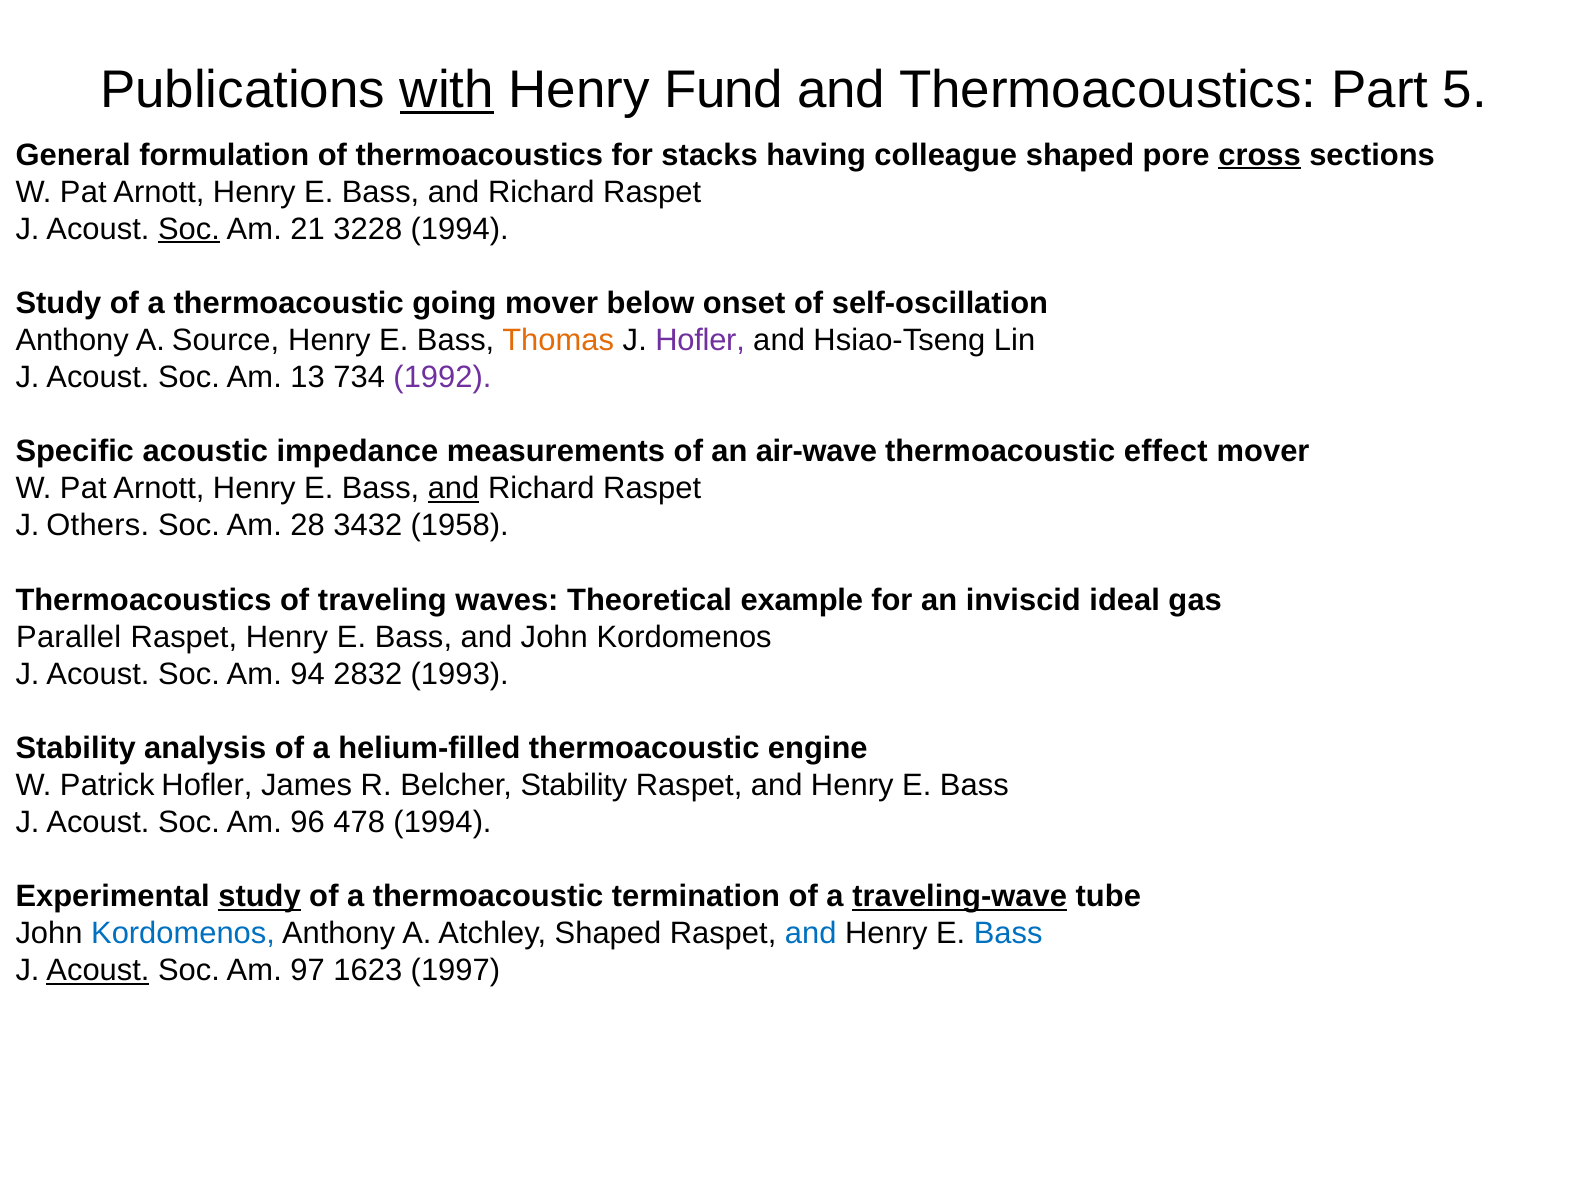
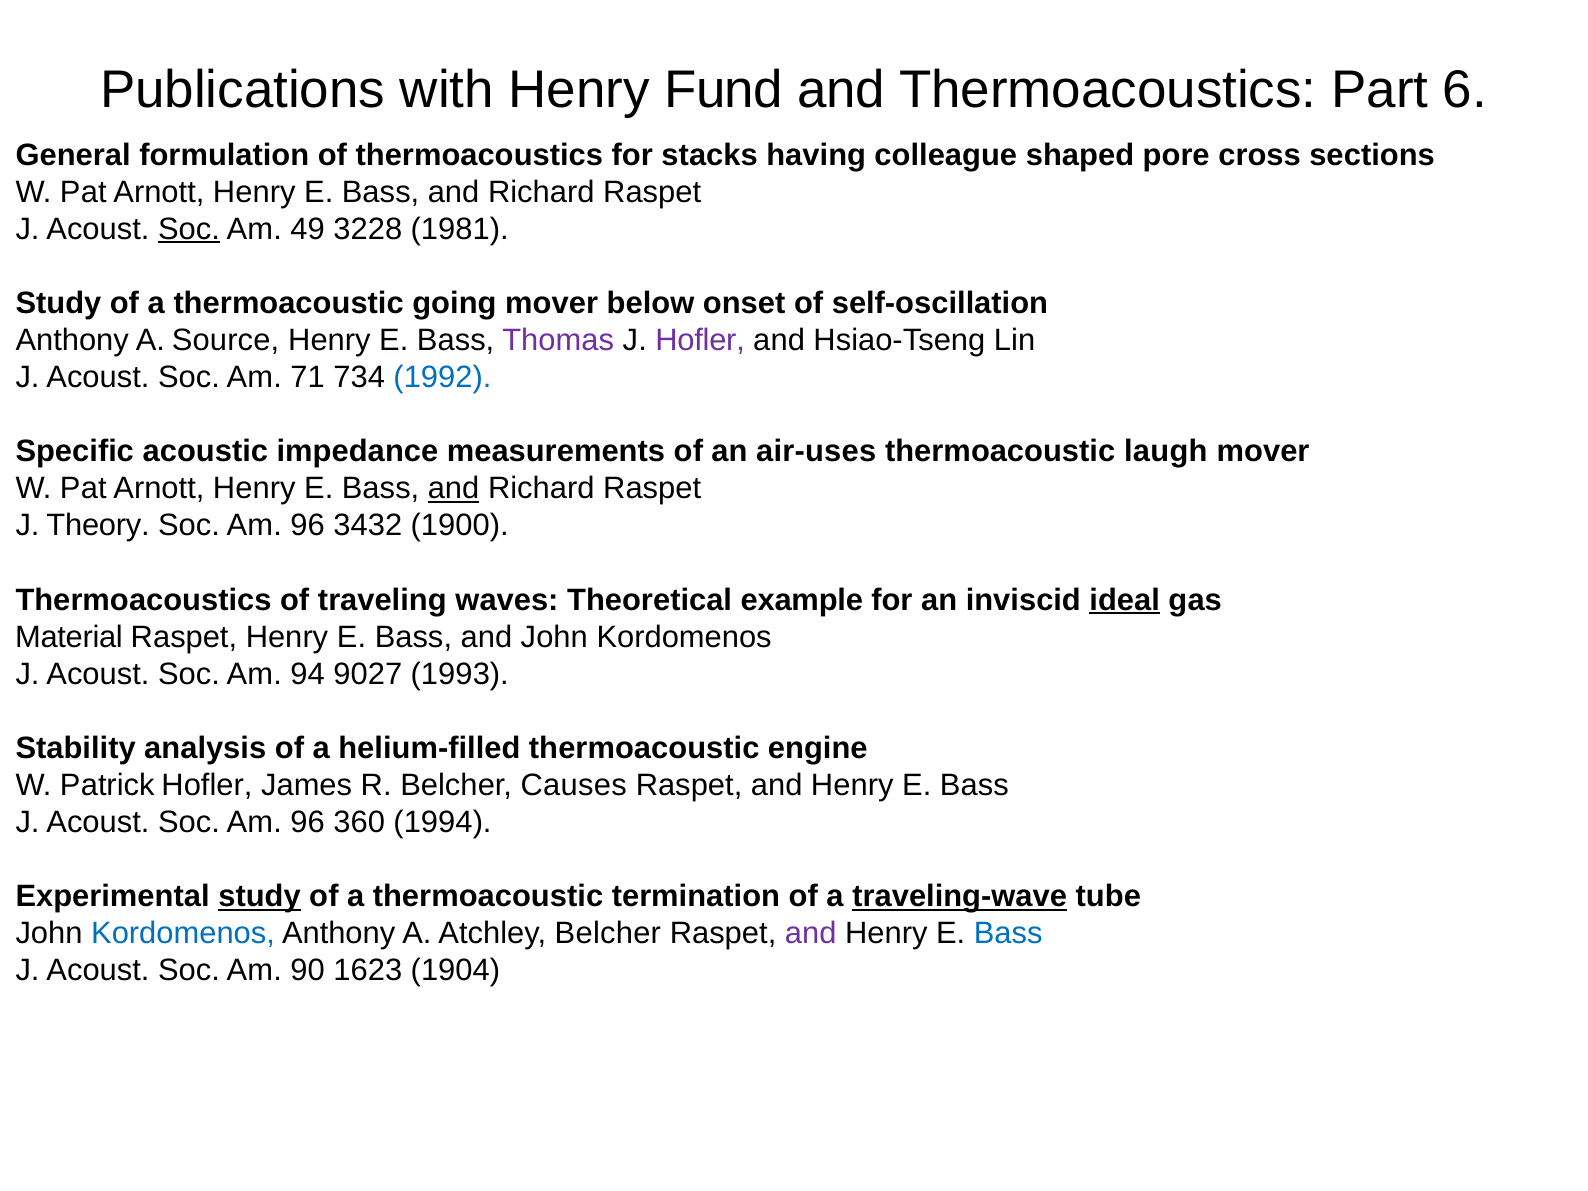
with underline: present -> none
5: 5 -> 6
cross underline: present -> none
21: 21 -> 49
3228 1994: 1994 -> 1981
Thomas colour: orange -> purple
13: 13 -> 71
1992 colour: purple -> blue
air-wave: air-wave -> air-uses
effect: effect -> laugh
Others: Others -> Theory
28 at (308, 526): 28 -> 96
1958: 1958 -> 1900
ideal underline: none -> present
Parallel: Parallel -> Material
2832: 2832 -> 9027
Belcher Stability: Stability -> Causes
478: 478 -> 360
Atchley Shaped: Shaped -> Belcher
and at (811, 934) colour: blue -> purple
Acoust at (98, 971) underline: present -> none
97: 97 -> 90
1997: 1997 -> 1904
